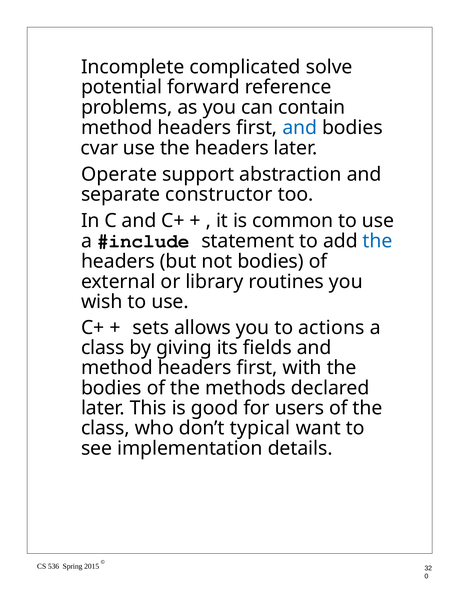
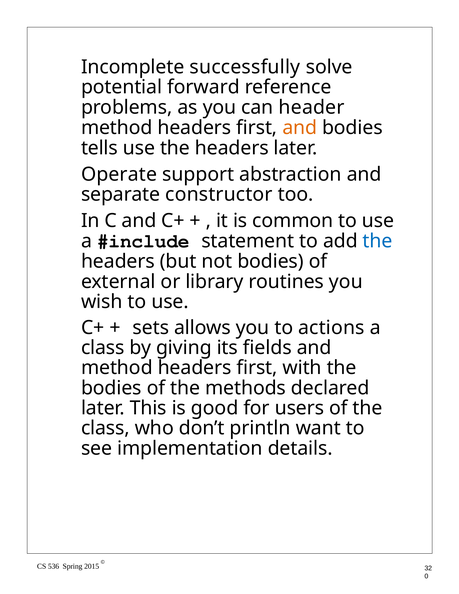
complicated: complicated -> successfully
contain: contain -> header
and at (300, 128) colour: blue -> orange
cvar: cvar -> tells
typical: typical -> println
